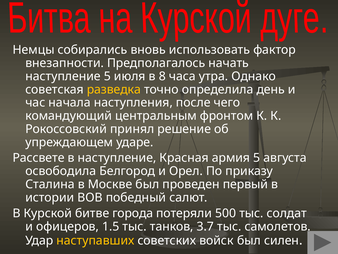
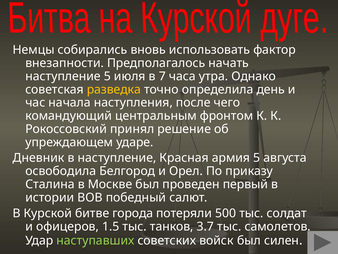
8: 8 -> 7
Рассвете: Рассвете -> Дневник
наступавших colour: yellow -> light green
